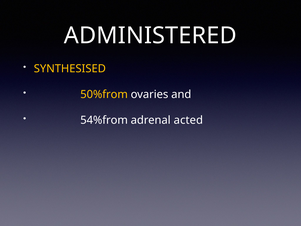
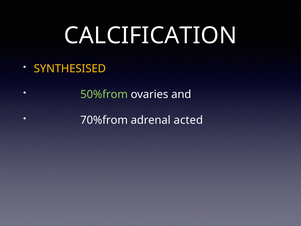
ADMINISTERED: ADMINISTERED -> CALCIFICATION
50%from colour: yellow -> light green
54%from: 54%from -> 70%from
